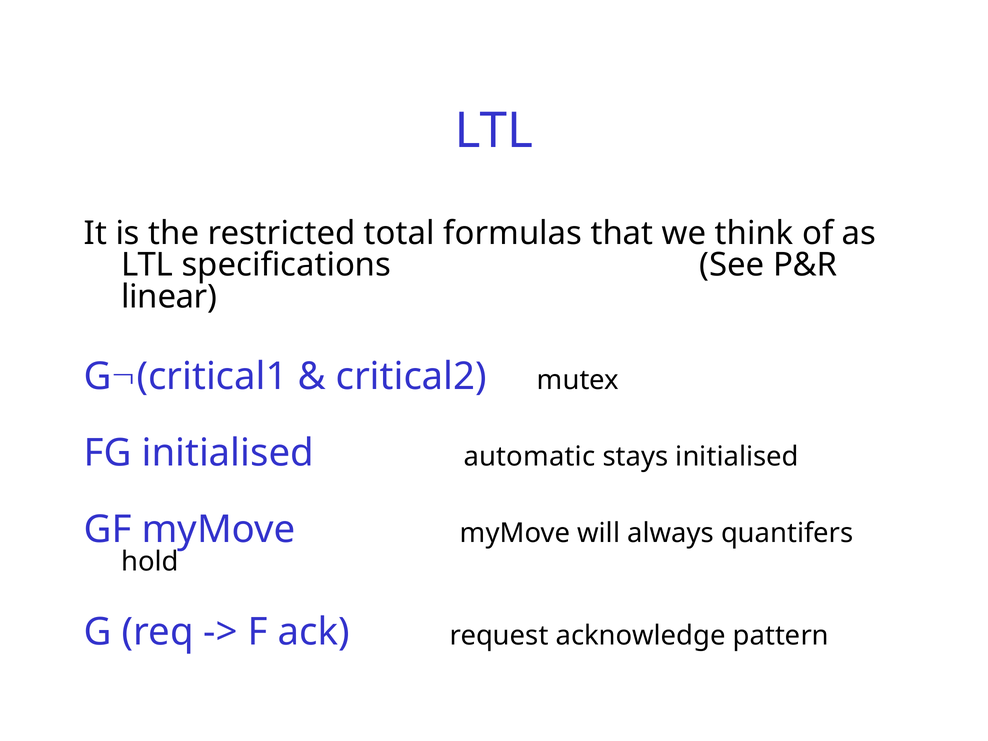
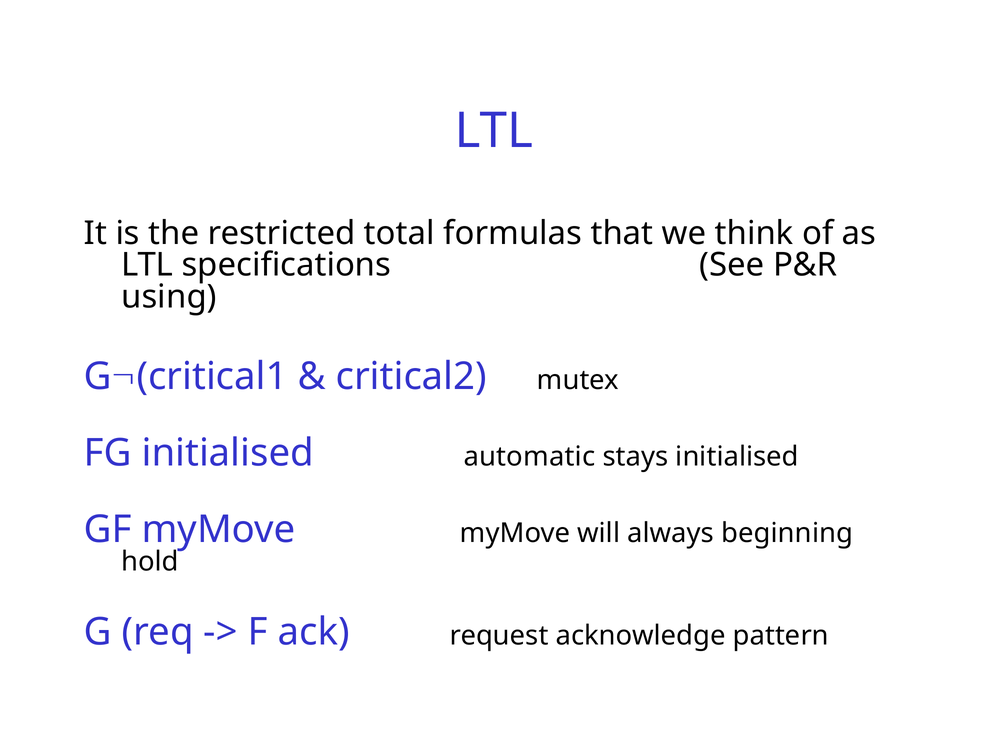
linear: linear -> using
quantifers: quantifers -> beginning
